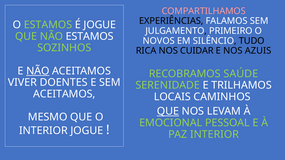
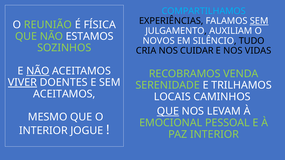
COMPARTILHAMOS colour: pink -> light blue
SEM at (259, 21) underline: none -> present
O ESTAMOS: ESTAMOS -> REUNIÃO
É JOGUE: JOGUE -> FÍSICA
PRIMEIRO: PRIMEIRO -> AUXILIAM
RICA: RICA -> CRIA
AZUIS: AZUIS -> VIDAS
SAÚDE: SAÚDE -> VENDA
VIVER underline: none -> present
